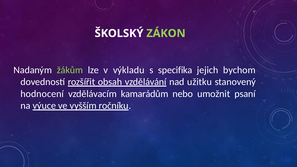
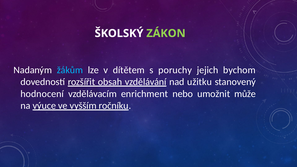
žákům colour: light green -> light blue
výkladu: výkladu -> dítětem
specifika: specifika -> poruchy
kamarádům: kamarádům -> enrichment
psaní: psaní -> může
